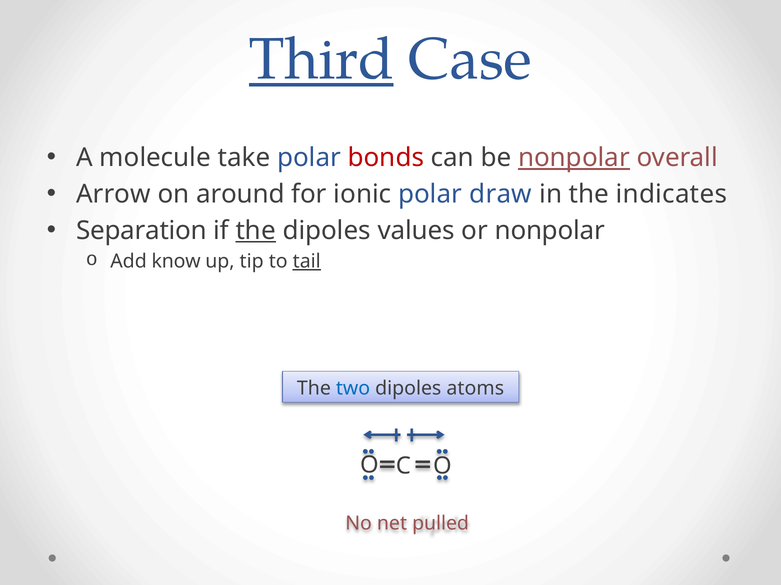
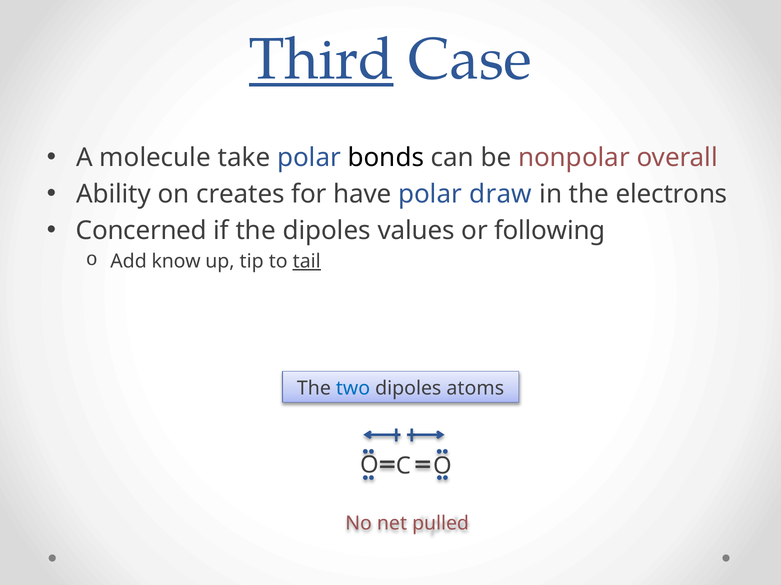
bonds colour: red -> black
nonpolar at (574, 158) underline: present -> none
Arrow: Arrow -> Ability
around: around -> creates
ionic: ionic -> have
indicates: indicates -> electrons
Separation: Separation -> Concerned
the at (256, 231) underline: present -> none
or nonpolar: nonpolar -> following
